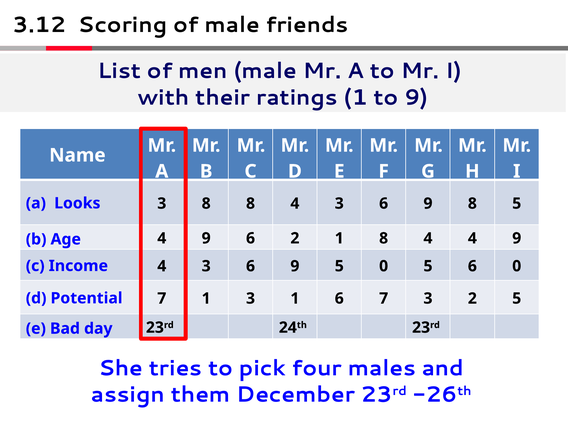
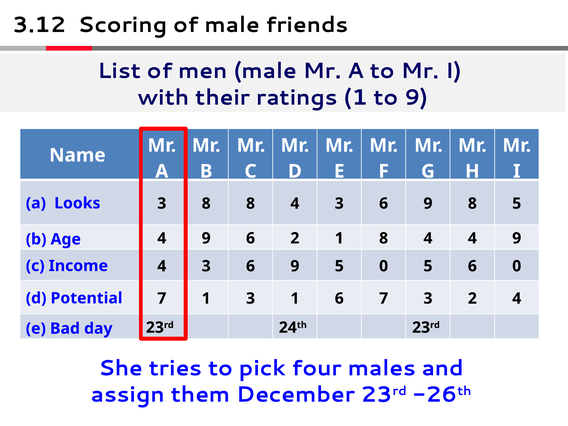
2 5: 5 -> 4
